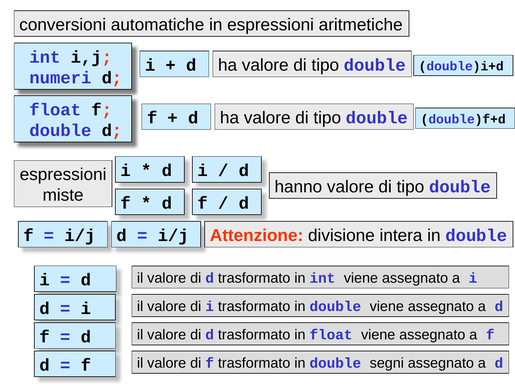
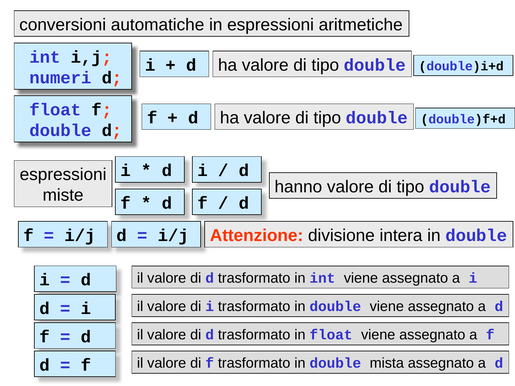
segni: segni -> mista
